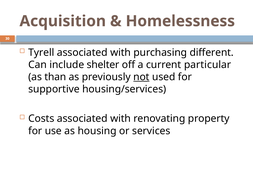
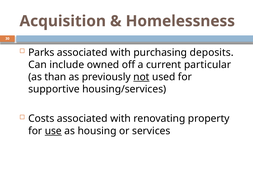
Tyrell: Tyrell -> Parks
different: different -> deposits
shelter: shelter -> owned
use underline: none -> present
